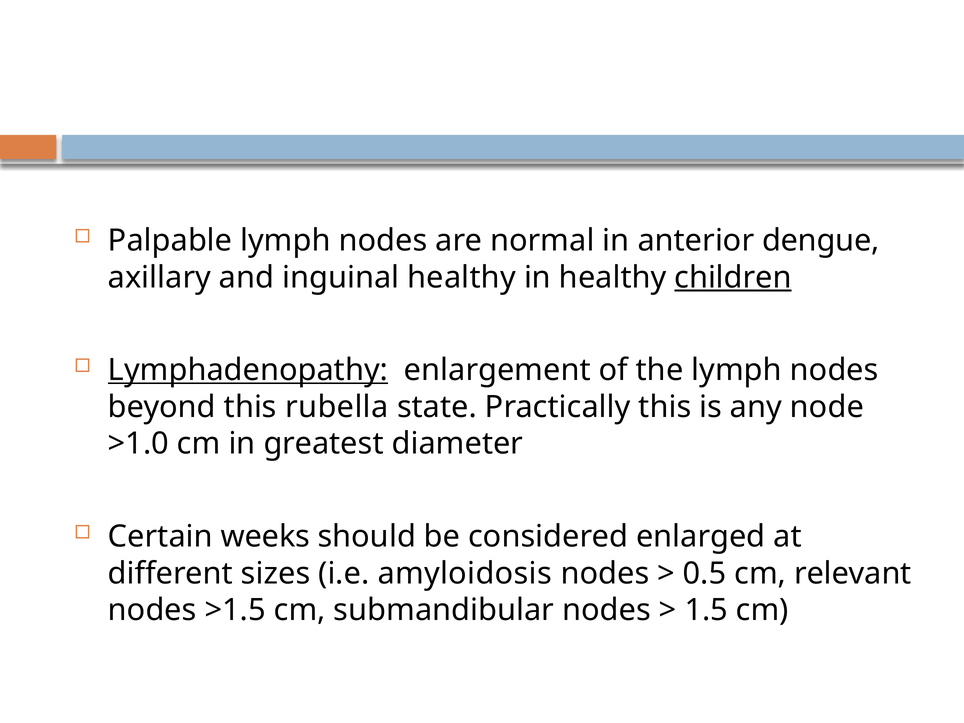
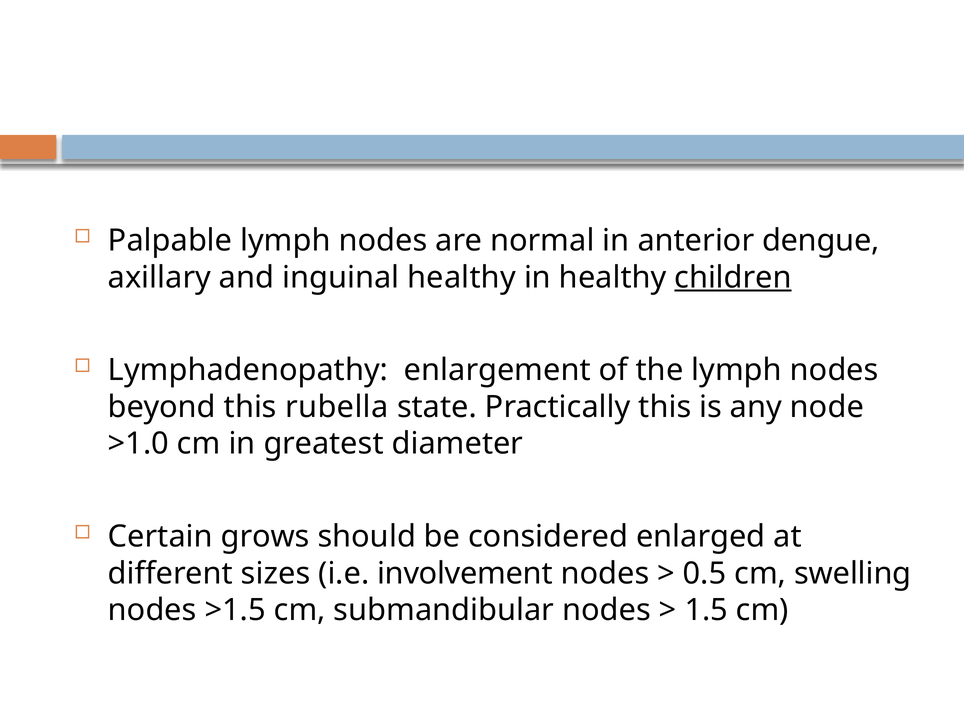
Lymphadenopathy underline: present -> none
weeks: weeks -> grows
amyloidosis: amyloidosis -> involvement
relevant: relevant -> swelling
